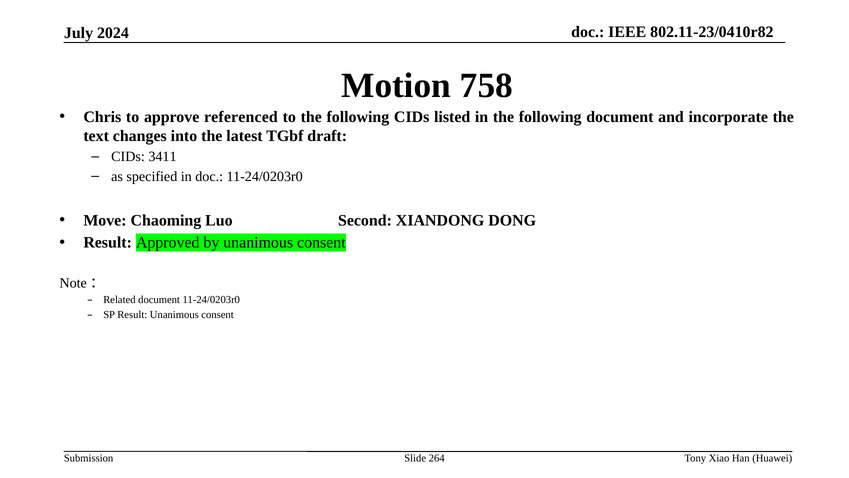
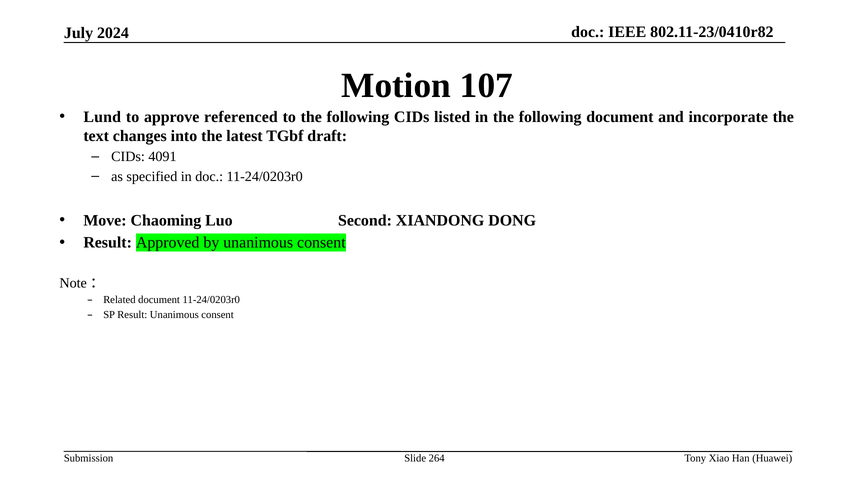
758: 758 -> 107
Chris: Chris -> Lund
3411: 3411 -> 4091
